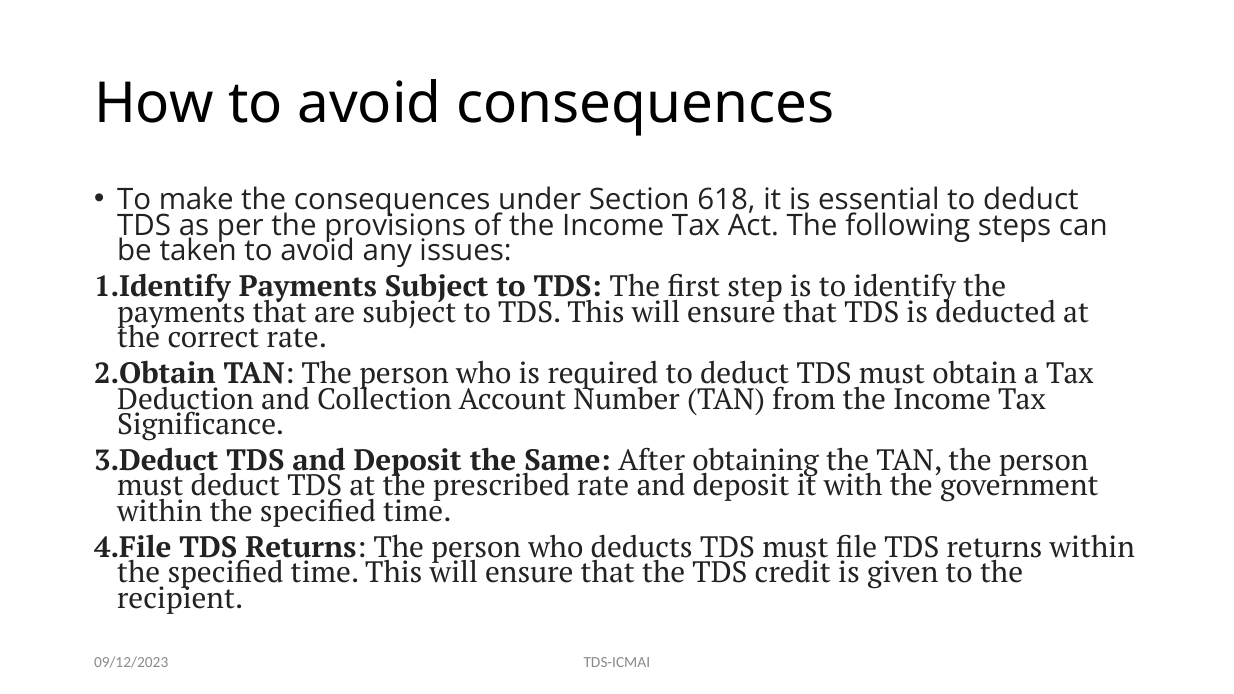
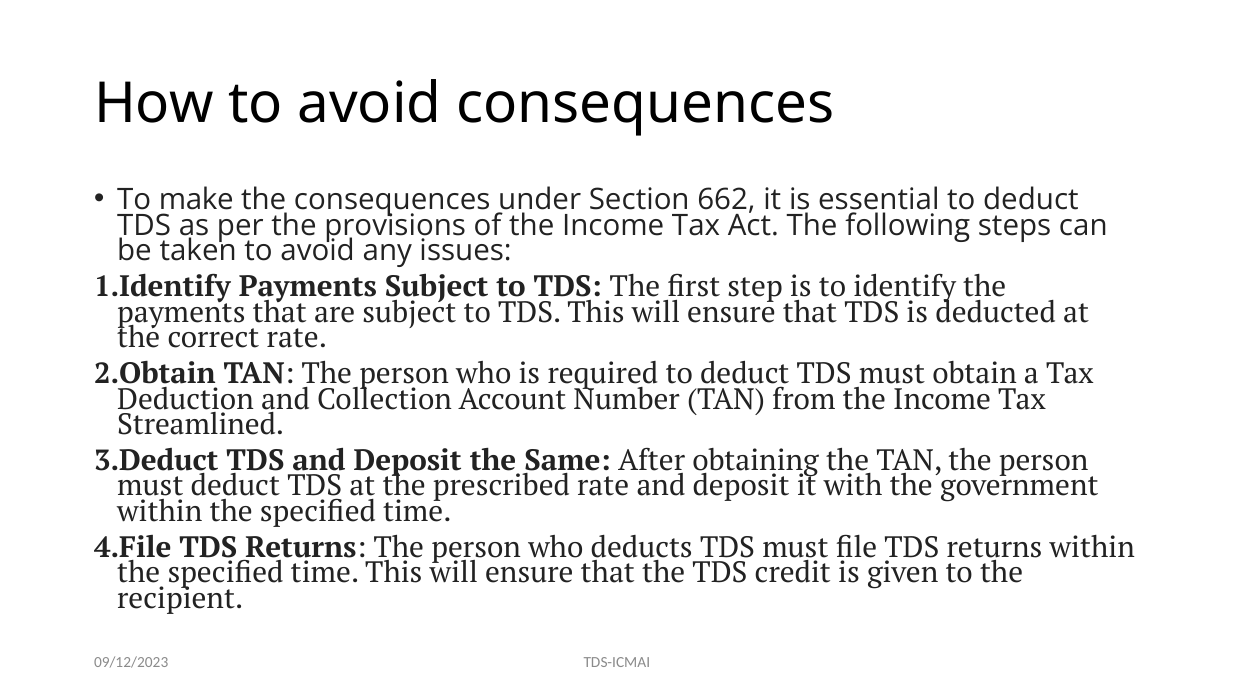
618: 618 -> 662
Significance: Significance -> Streamlined
